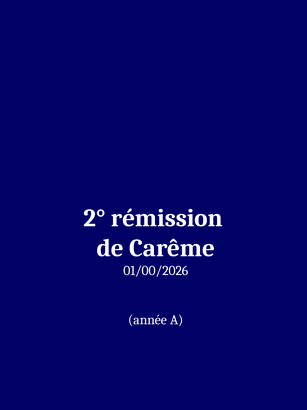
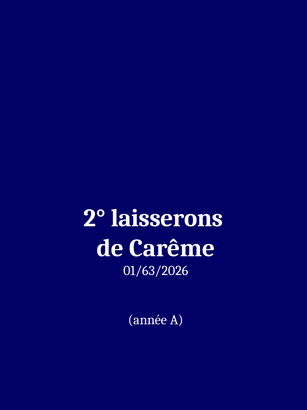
rémission: rémission -> laisserons
01/00/2026: 01/00/2026 -> 01/63/2026
